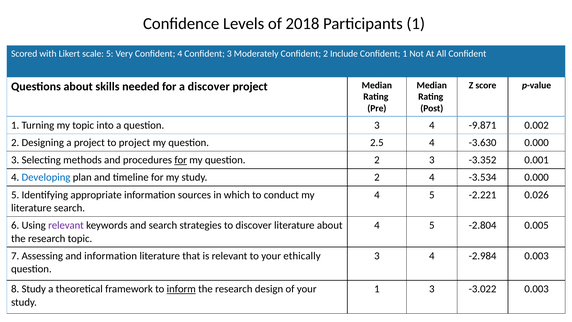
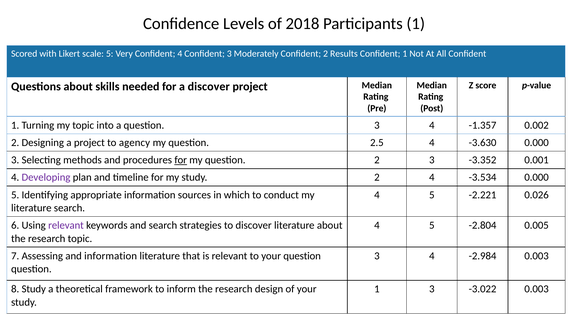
Include: Include -> Results
-9.871: -9.871 -> -1.357
to project: project -> agency
Developing colour: blue -> purple
your ethically: ethically -> question
inform underline: present -> none
